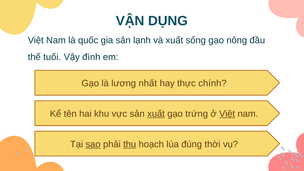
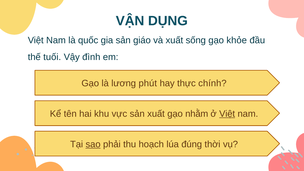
lạnh: lạnh -> giáo
nông: nông -> khỏe
nhất: nhất -> phút
xuất at (156, 114) underline: present -> none
trứng: trứng -> nhằm
thu underline: present -> none
